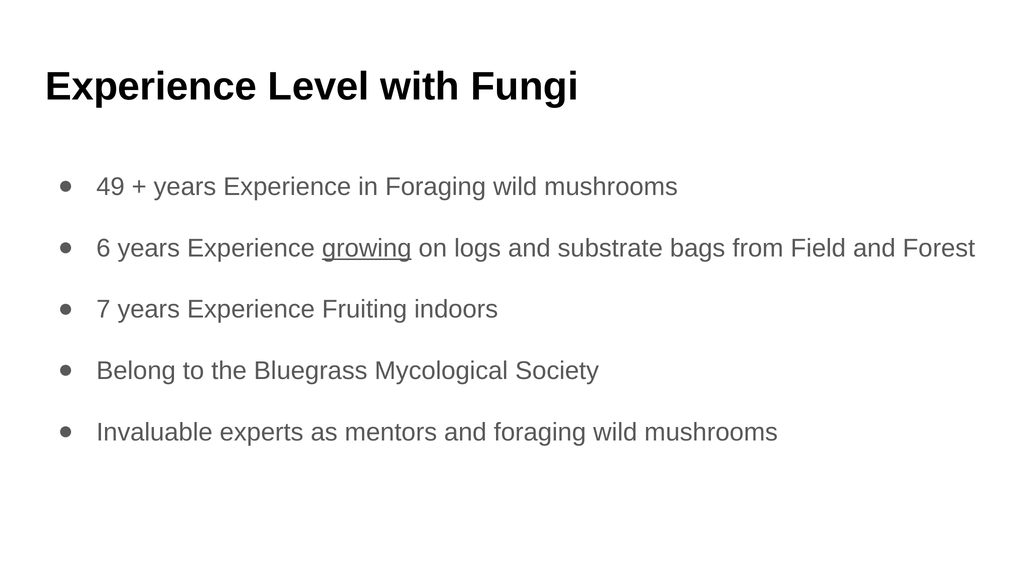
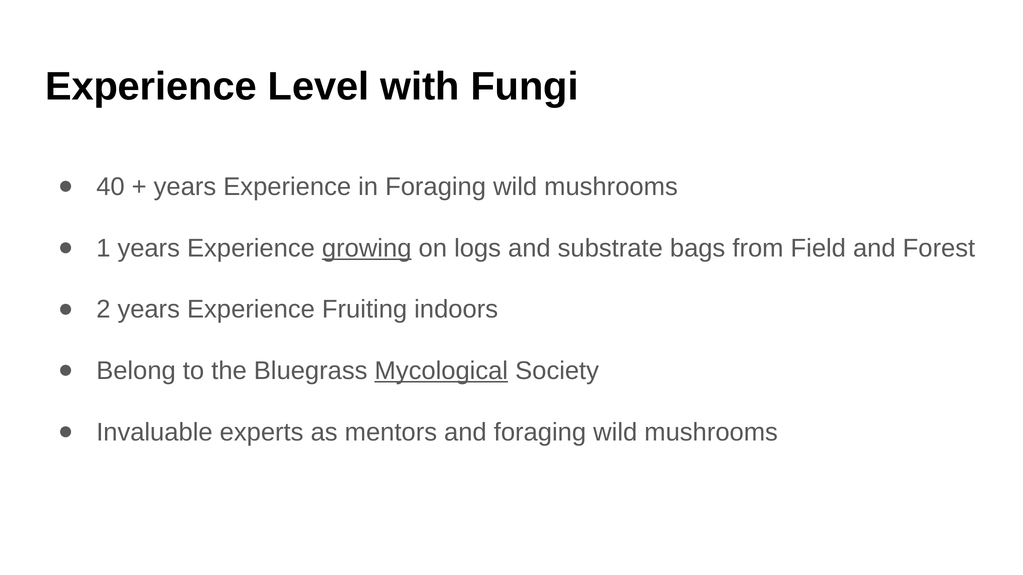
49: 49 -> 40
6: 6 -> 1
7: 7 -> 2
Mycological underline: none -> present
